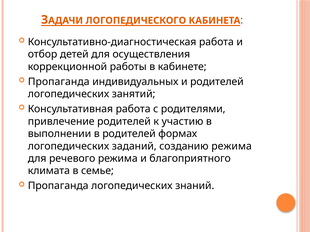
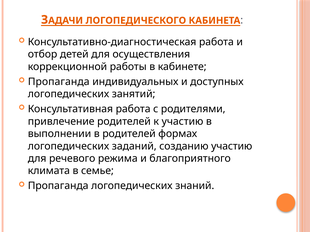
и родителей: родителей -> доступных
созданию режима: режима -> участию
